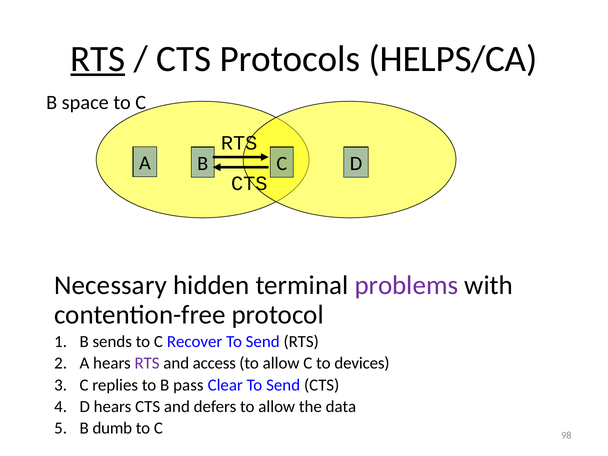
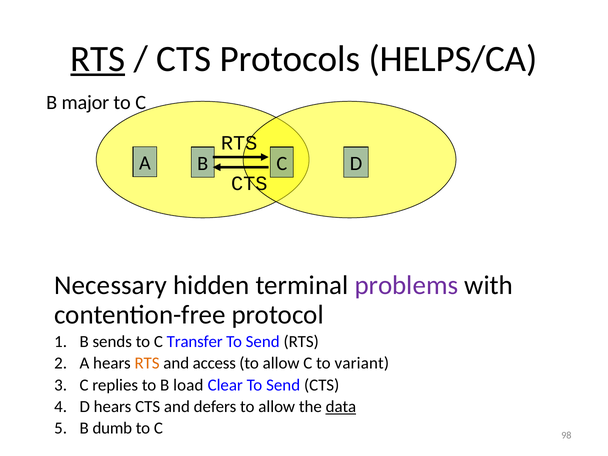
space: space -> major
Recover: Recover -> Transfer
RTS at (147, 363) colour: purple -> orange
devices: devices -> variant
pass: pass -> load
data underline: none -> present
